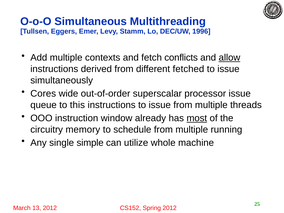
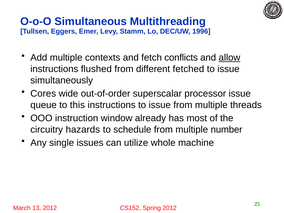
derived: derived -> flushed
most underline: present -> none
memory: memory -> hazards
running: running -> number
simple: simple -> issues
